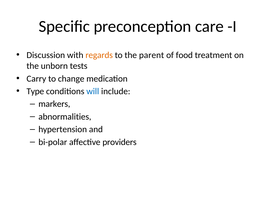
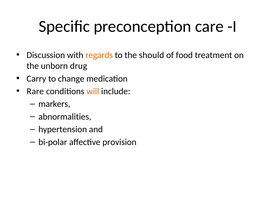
parent: parent -> should
tests: tests -> drug
Type: Type -> Rare
will colour: blue -> orange
providers: providers -> provision
